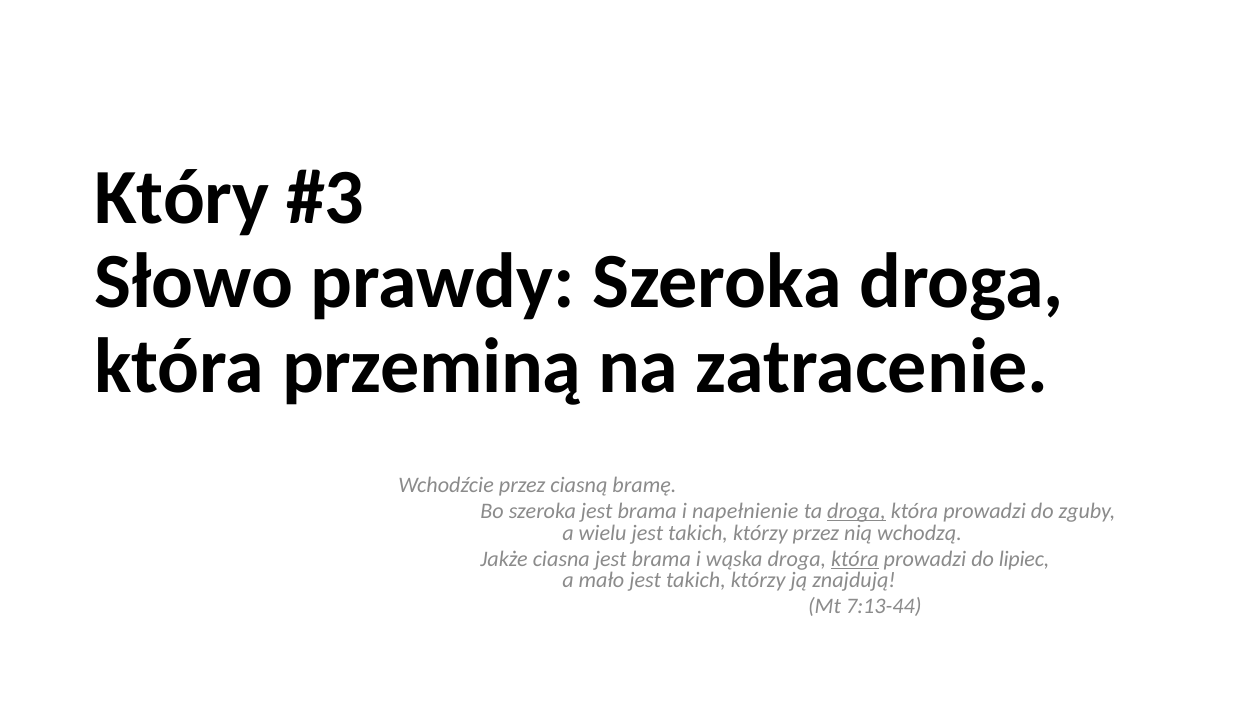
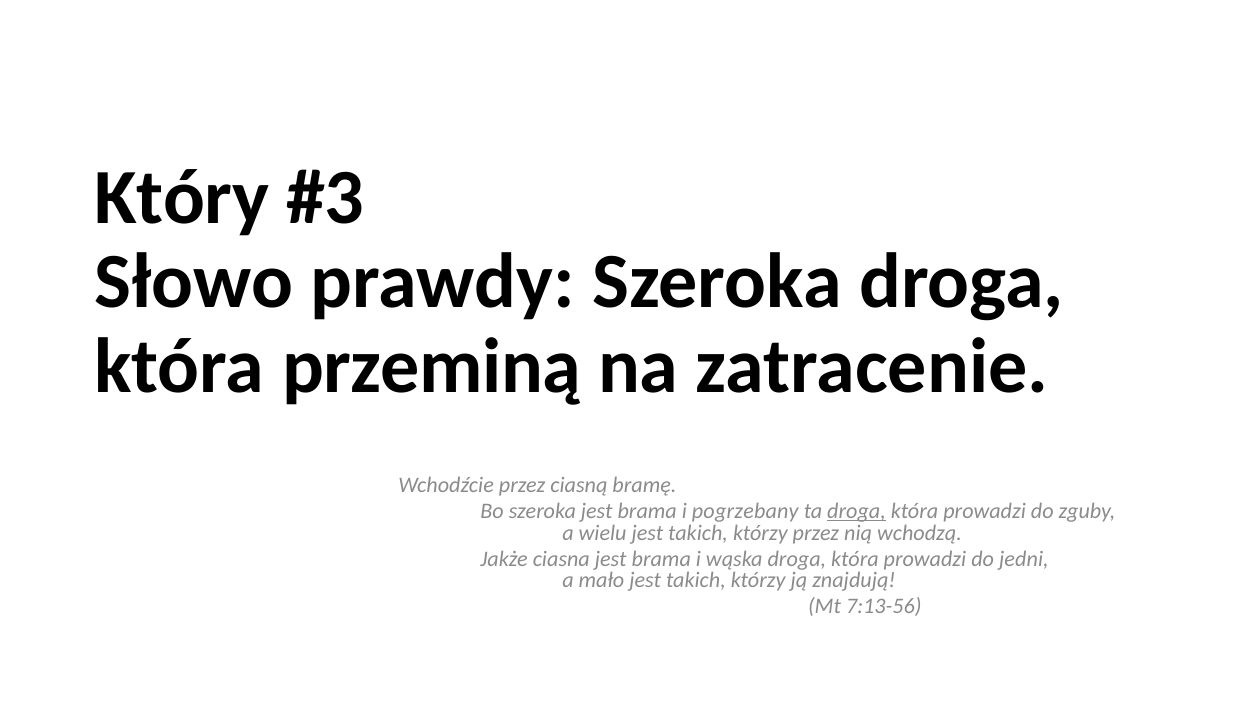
napełnienie: napełnienie -> pogrzebany
która at (855, 559) underline: present -> none
lipiec: lipiec -> jedni
7:13-44: 7:13-44 -> 7:13-56
